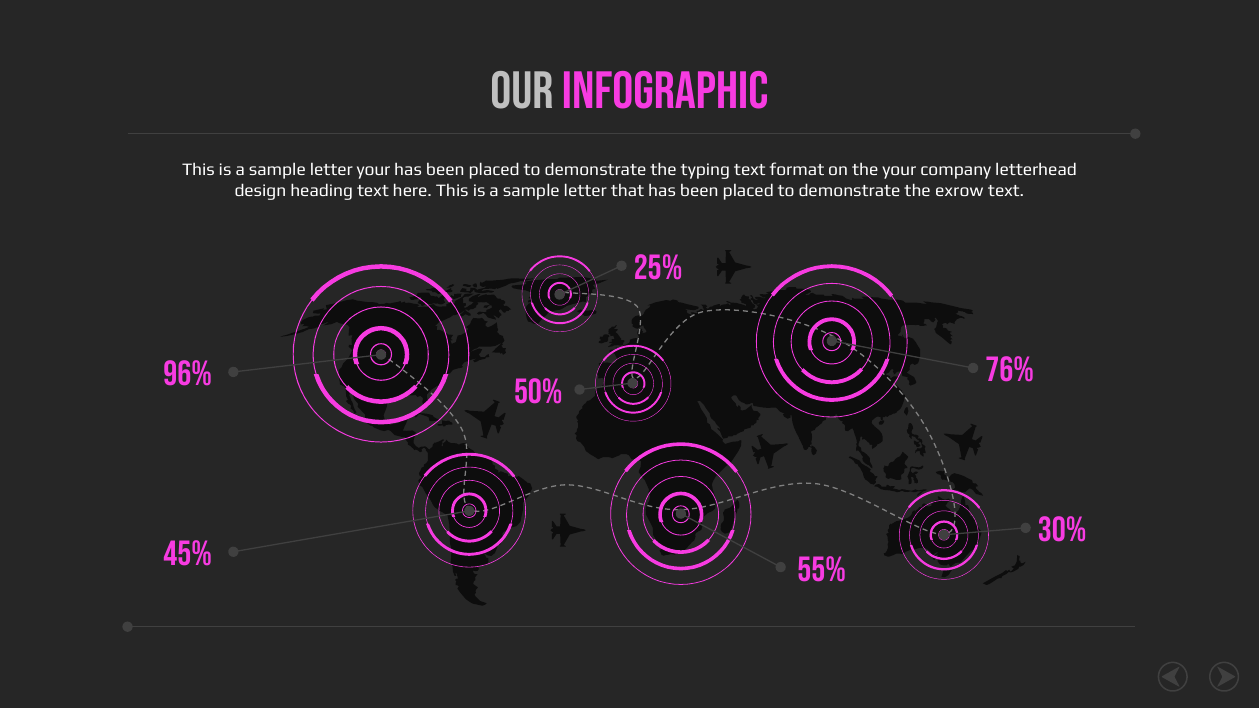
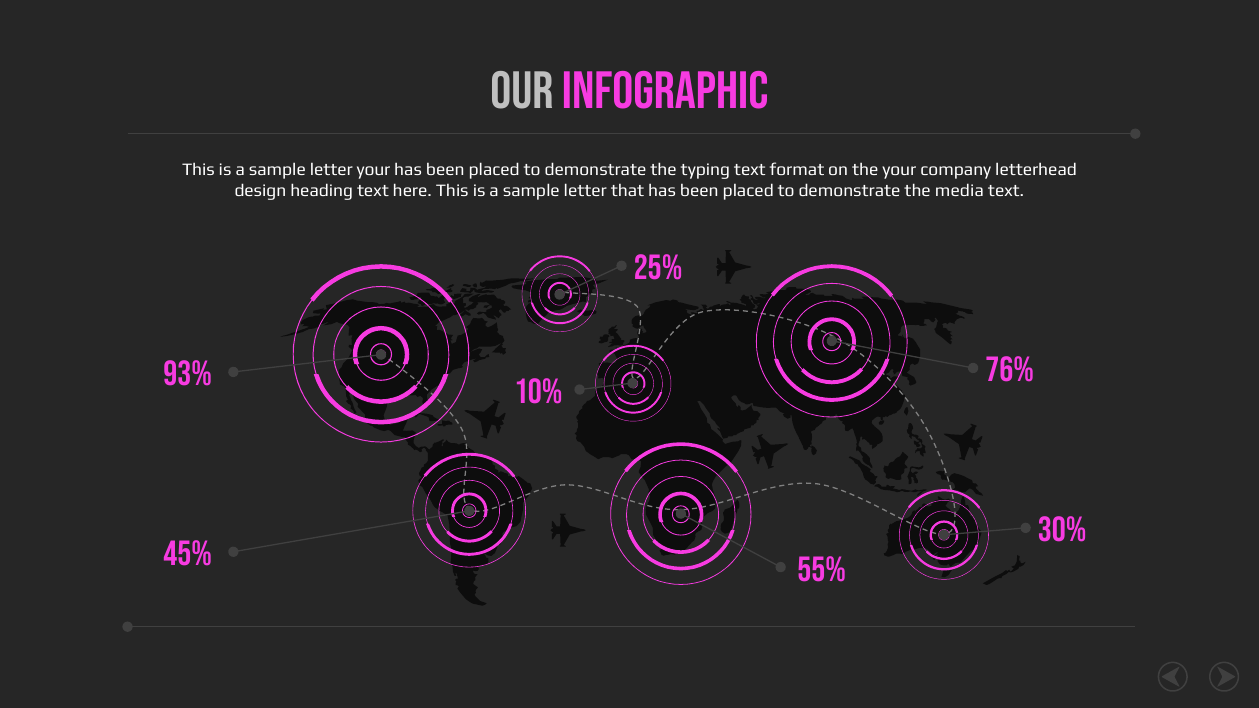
exrow: exrow -> media
96%: 96% -> 93%
50%: 50% -> 10%
